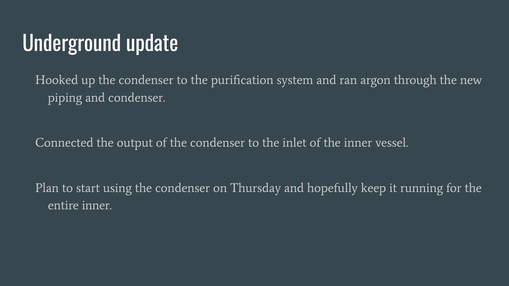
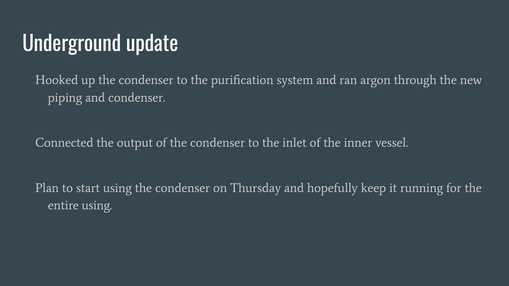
entire inner: inner -> using
